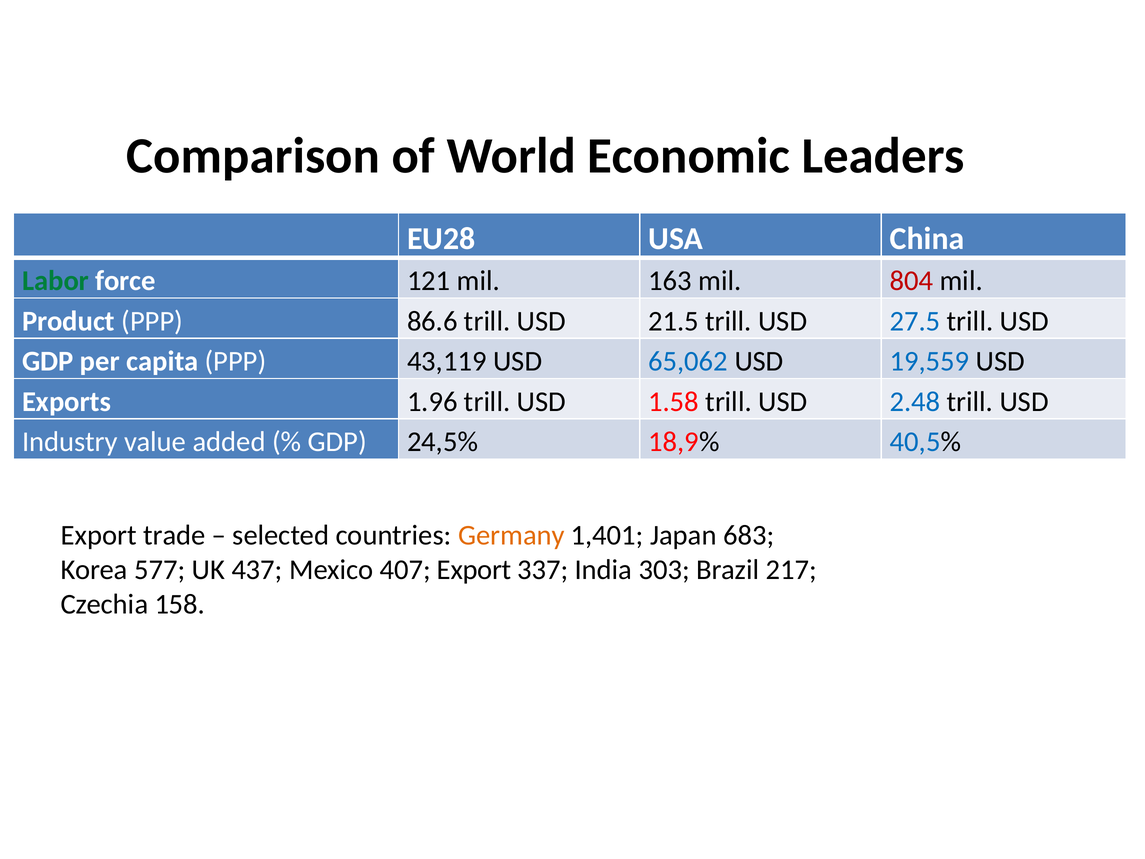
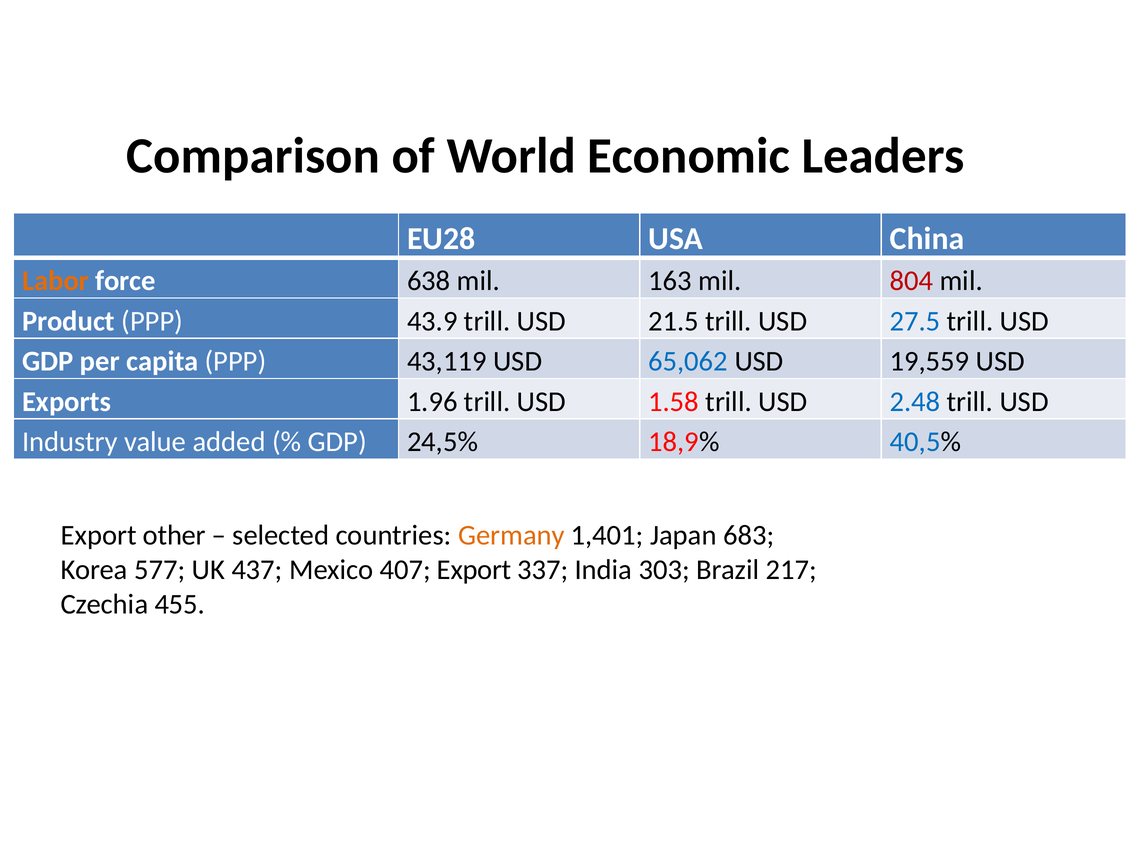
Labor colour: green -> orange
121: 121 -> 638
86.6: 86.6 -> 43.9
19,559 colour: blue -> black
trade: trade -> other
158: 158 -> 455
